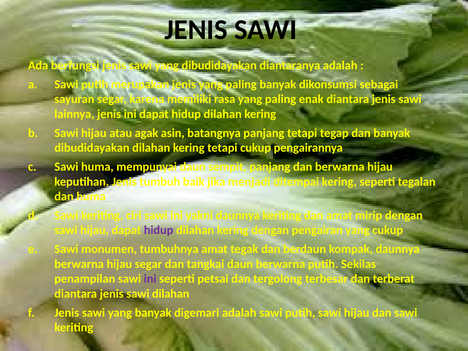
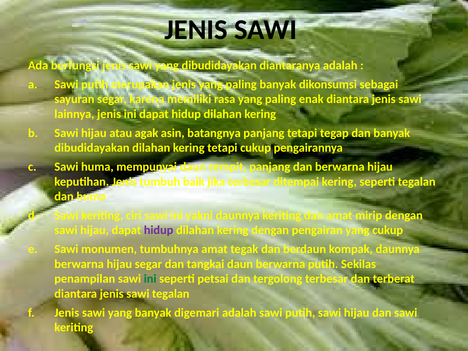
jika menjadi: menjadi -> terbesar
ini at (150, 279) colour: purple -> green
sawi dilahan: dilahan -> tegalan
